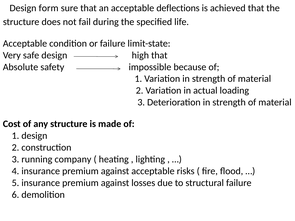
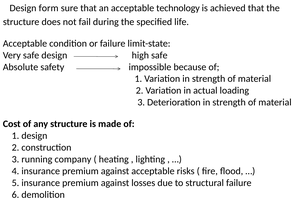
deflections: deflections -> technology
high that: that -> safe
